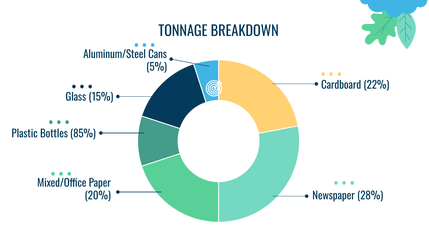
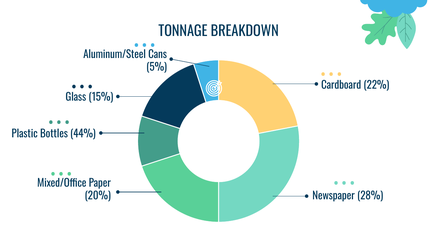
85%: 85% -> 44%
